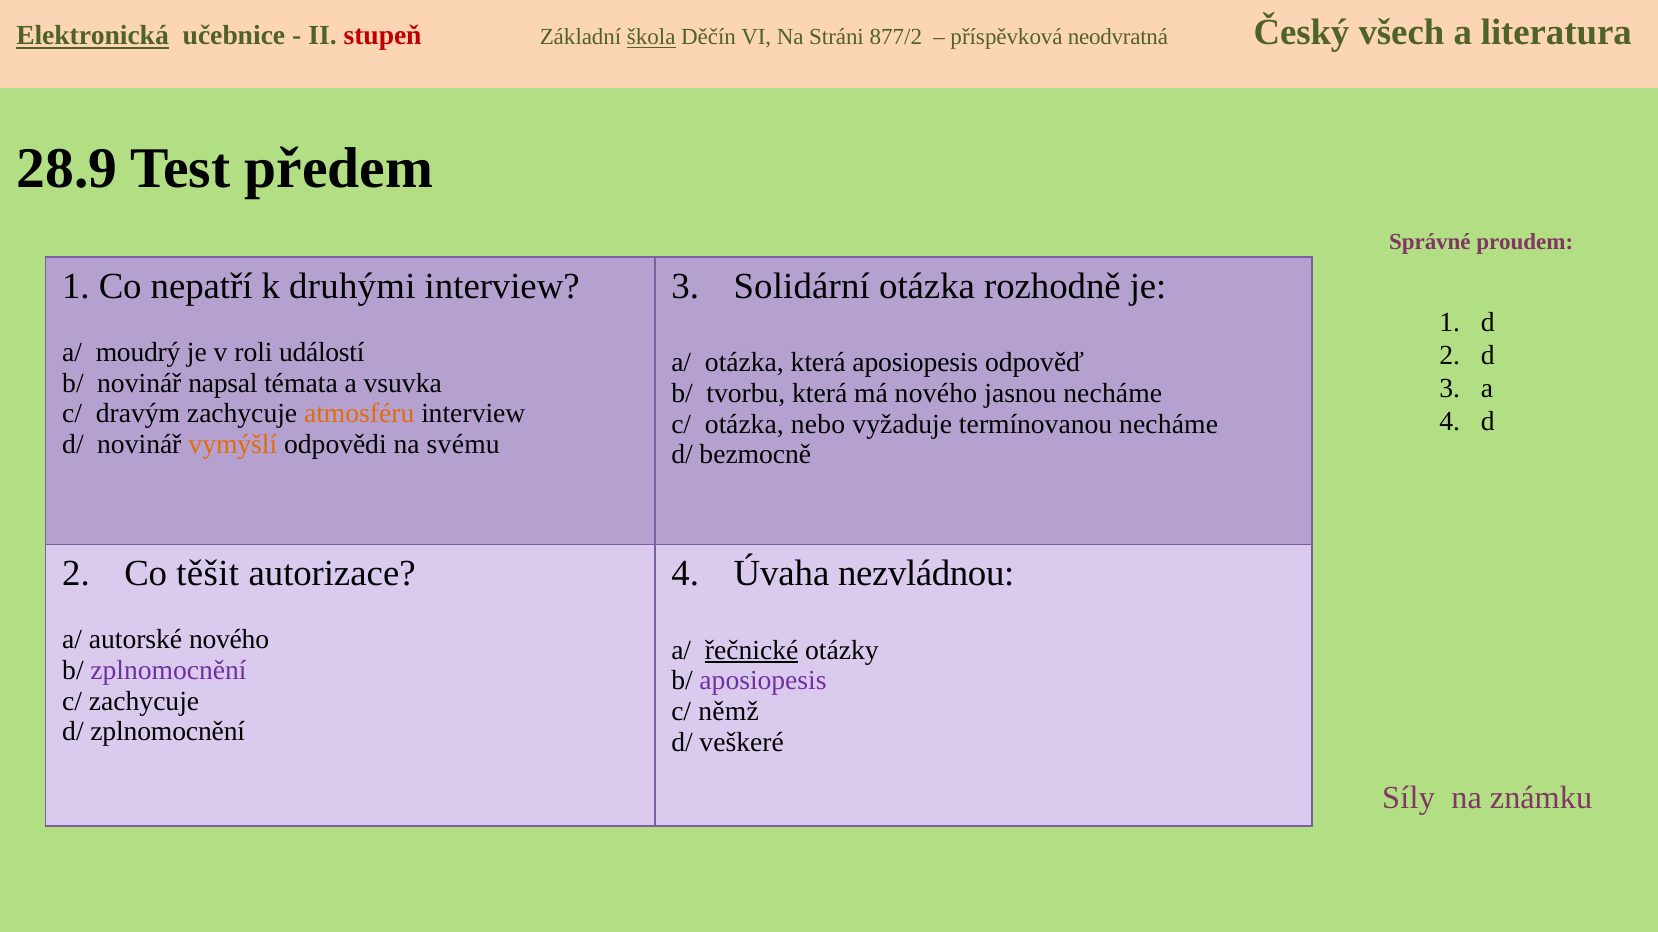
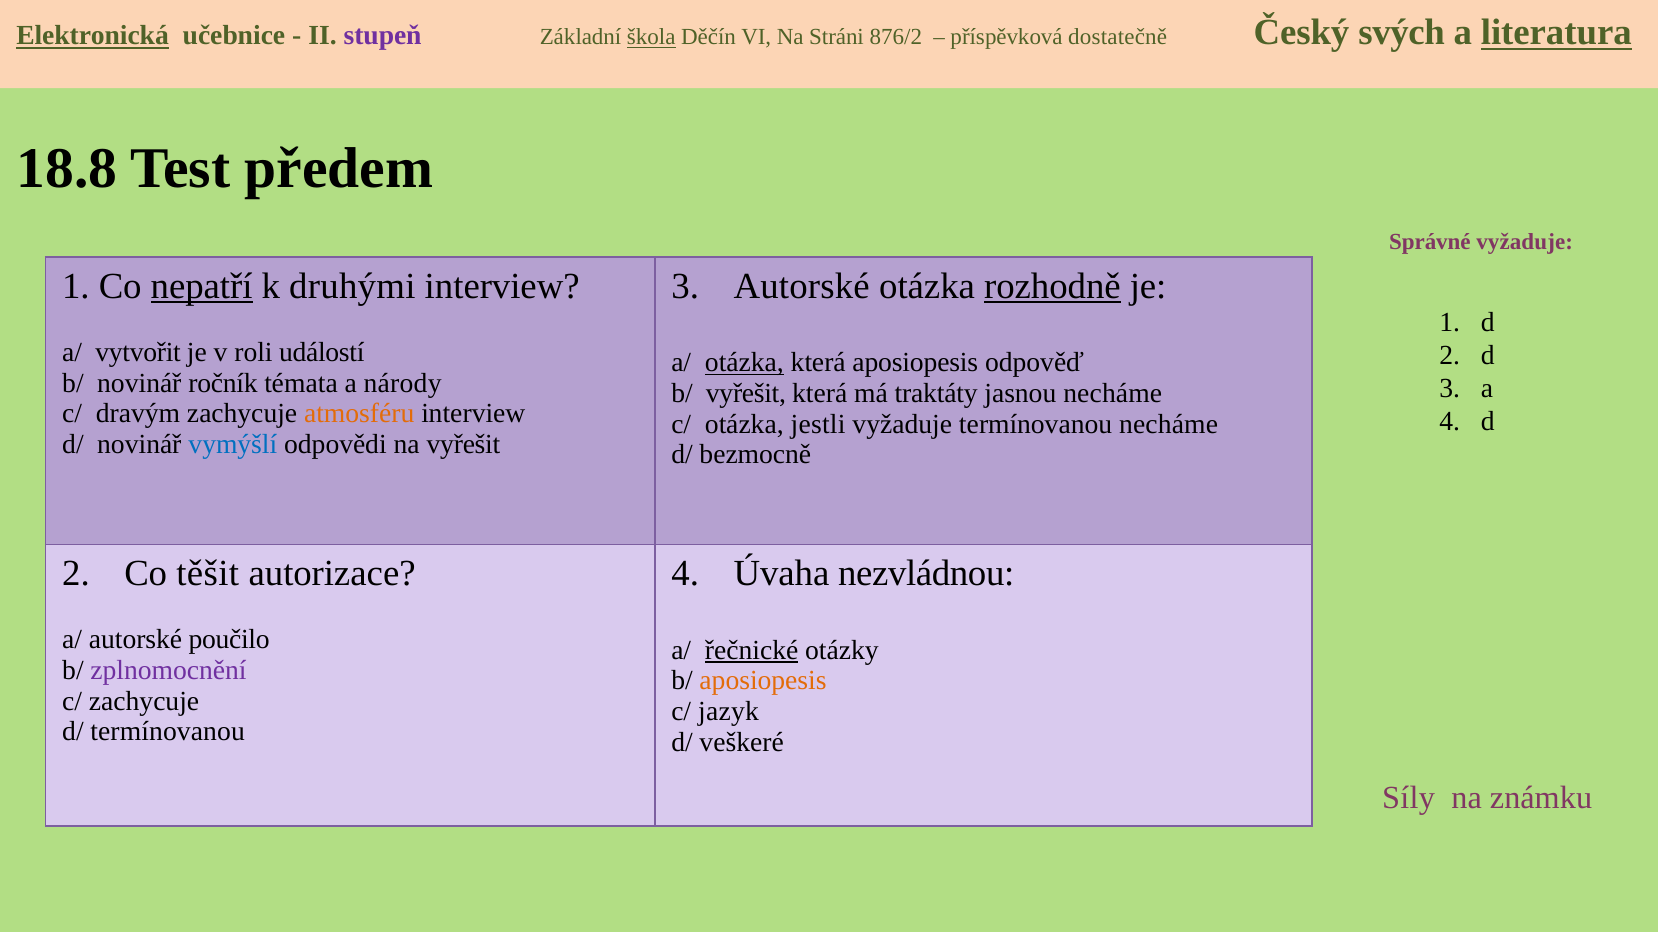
stupeň colour: red -> purple
877/2: 877/2 -> 876/2
neodvratná: neodvratná -> dostatečně
všech: všech -> svých
literatura underline: none -> present
28.9: 28.9 -> 18.8
Správné proudem: proudem -> vyžaduje
nepatří underline: none -> present
Solidární at (802, 286): Solidární -> Autorské
rozhodně underline: none -> present
moudrý: moudrý -> vytvořit
otázka at (744, 363) underline: none -> present
napsal: napsal -> ročník
vsuvka: vsuvka -> národy
b/ tvorbu: tvorbu -> vyřešit
má nového: nového -> traktáty
nebo: nebo -> jestli
vymýšlí colour: orange -> blue
na svému: svému -> vyřešit
autorské nového: nového -> poučilo
aposiopesis at (763, 681) colour: purple -> orange
němž: němž -> jazyk
d/ zplnomocnění: zplnomocnění -> termínovanou
